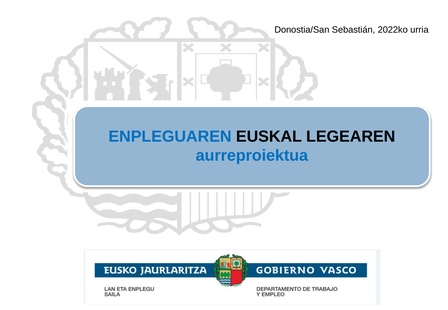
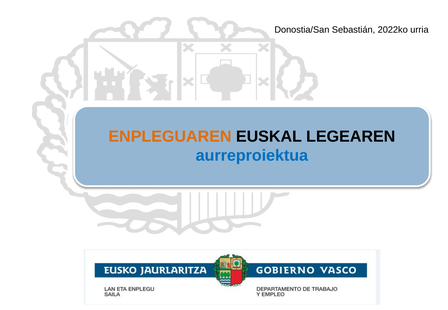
ENPLEGUAREN colour: blue -> orange
